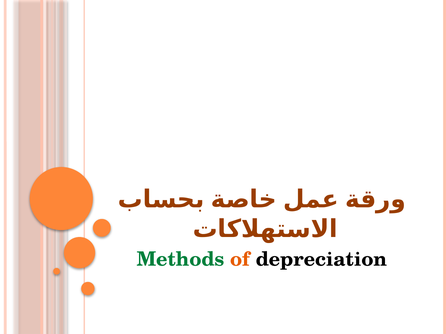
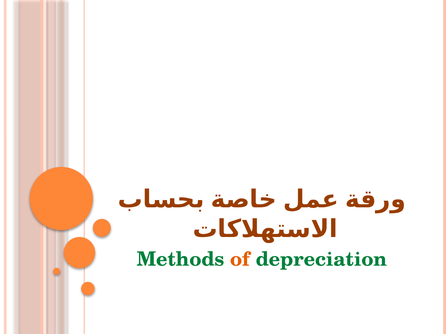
depreciation colour: black -> green
